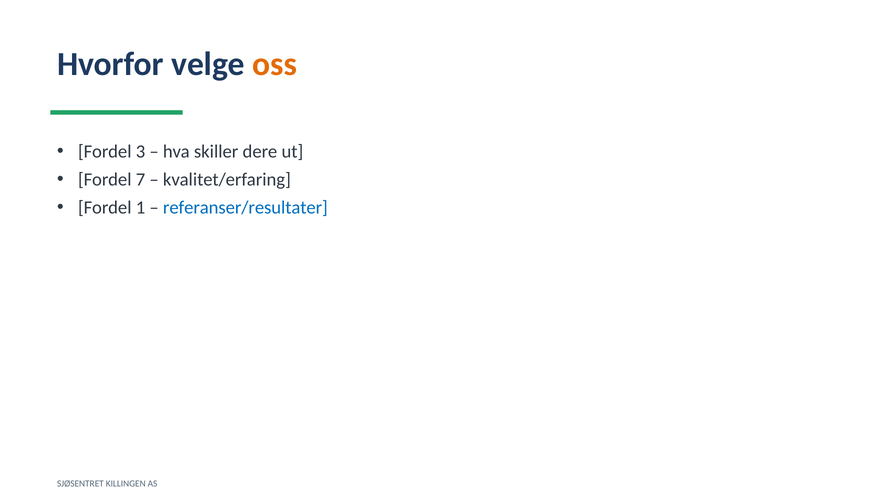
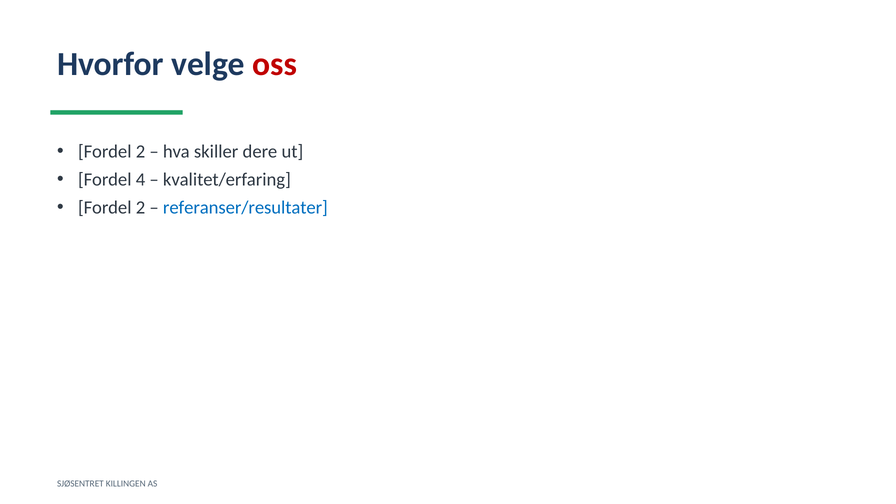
oss colour: orange -> red
3 at (141, 152): 3 -> 2
7: 7 -> 4
1 at (141, 208): 1 -> 2
